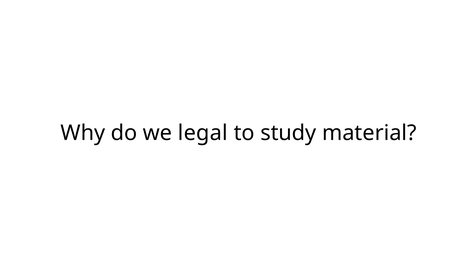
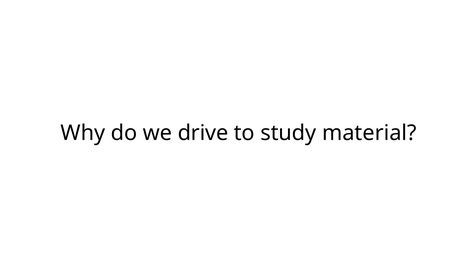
legal: legal -> drive
